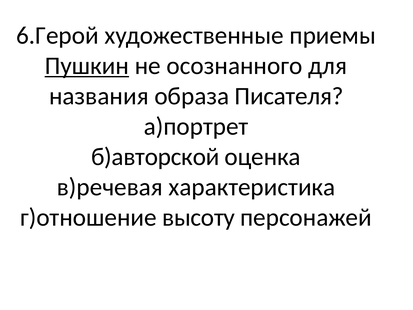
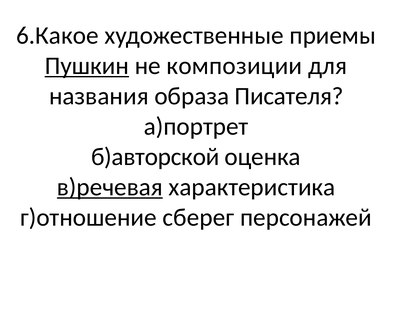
6.Герой: 6.Герой -> 6.Какое
осознанного: осознанного -> композиции
в)речевая underline: none -> present
высоту: высоту -> сберег
